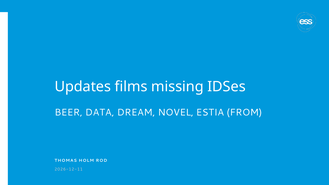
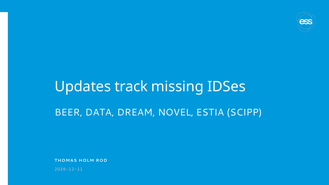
films: films -> track
FROM: FROM -> SCIPP
